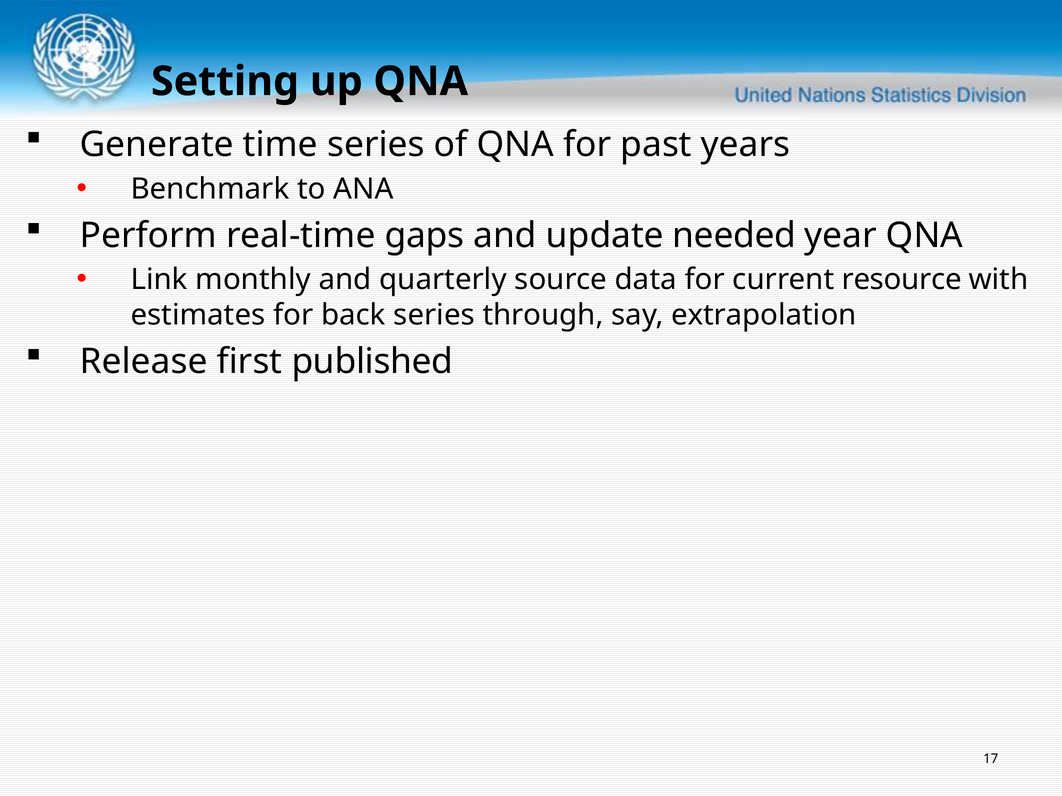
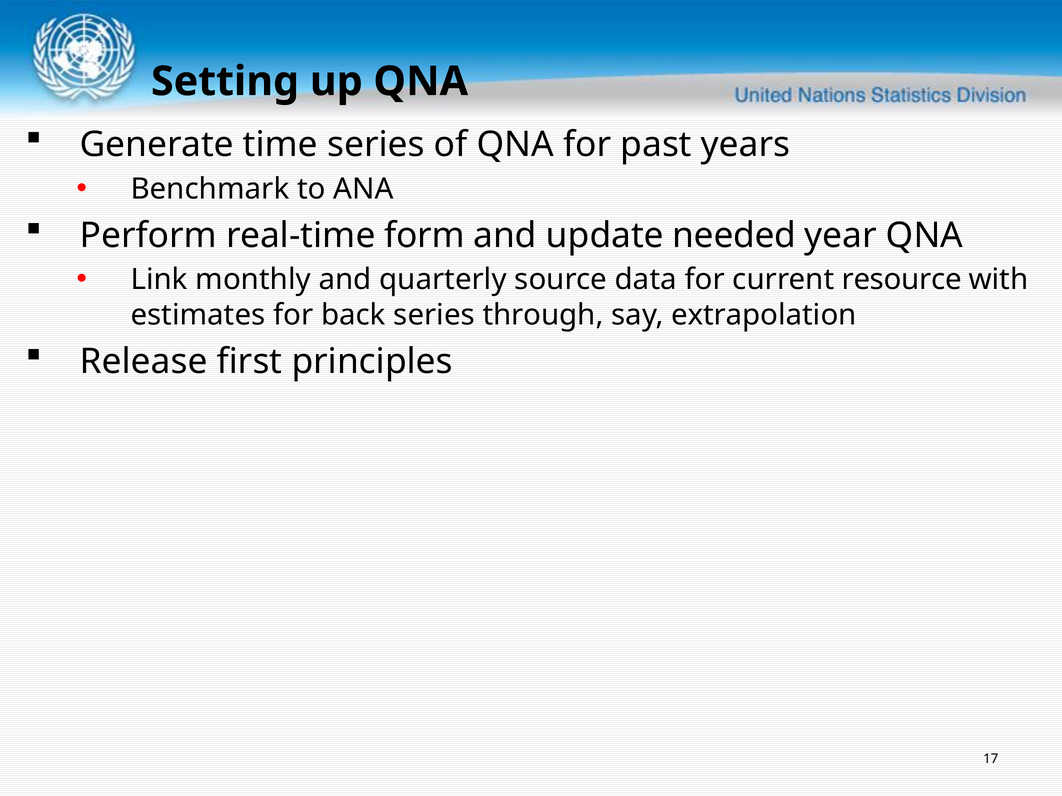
gaps: gaps -> form
published: published -> principles
